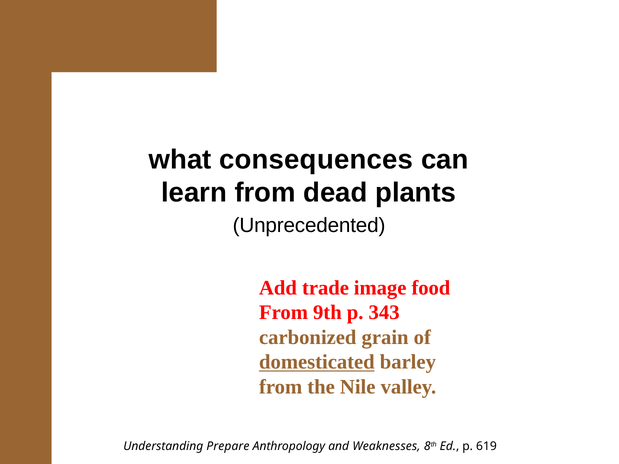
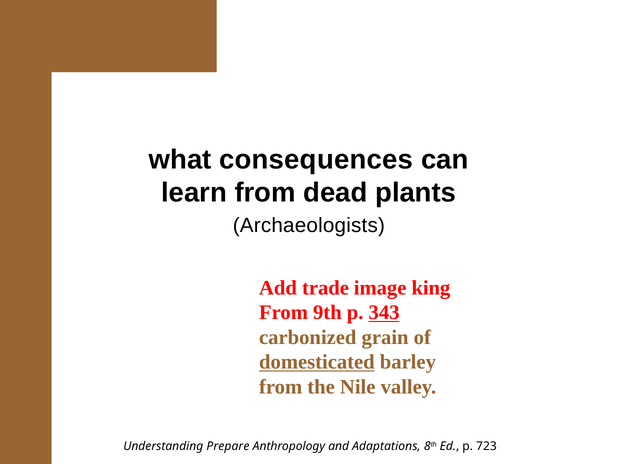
Unprecedented: Unprecedented -> Archaeologists
food: food -> king
343 underline: none -> present
Weaknesses: Weaknesses -> Adaptations
619: 619 -> 723
